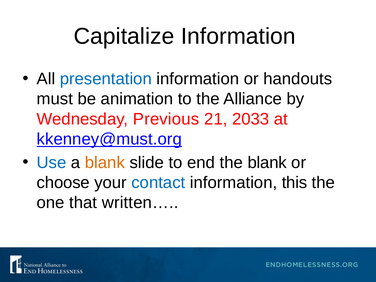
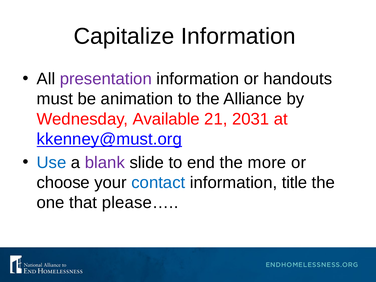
presentation colour: blue -> purple
Previous: Previous -> Available
2033: 2033 -> 2031
blank at (105, 163) colour: orange -> purple
the blank: blank -> more
this: this -> title
written…: written… -> please…
